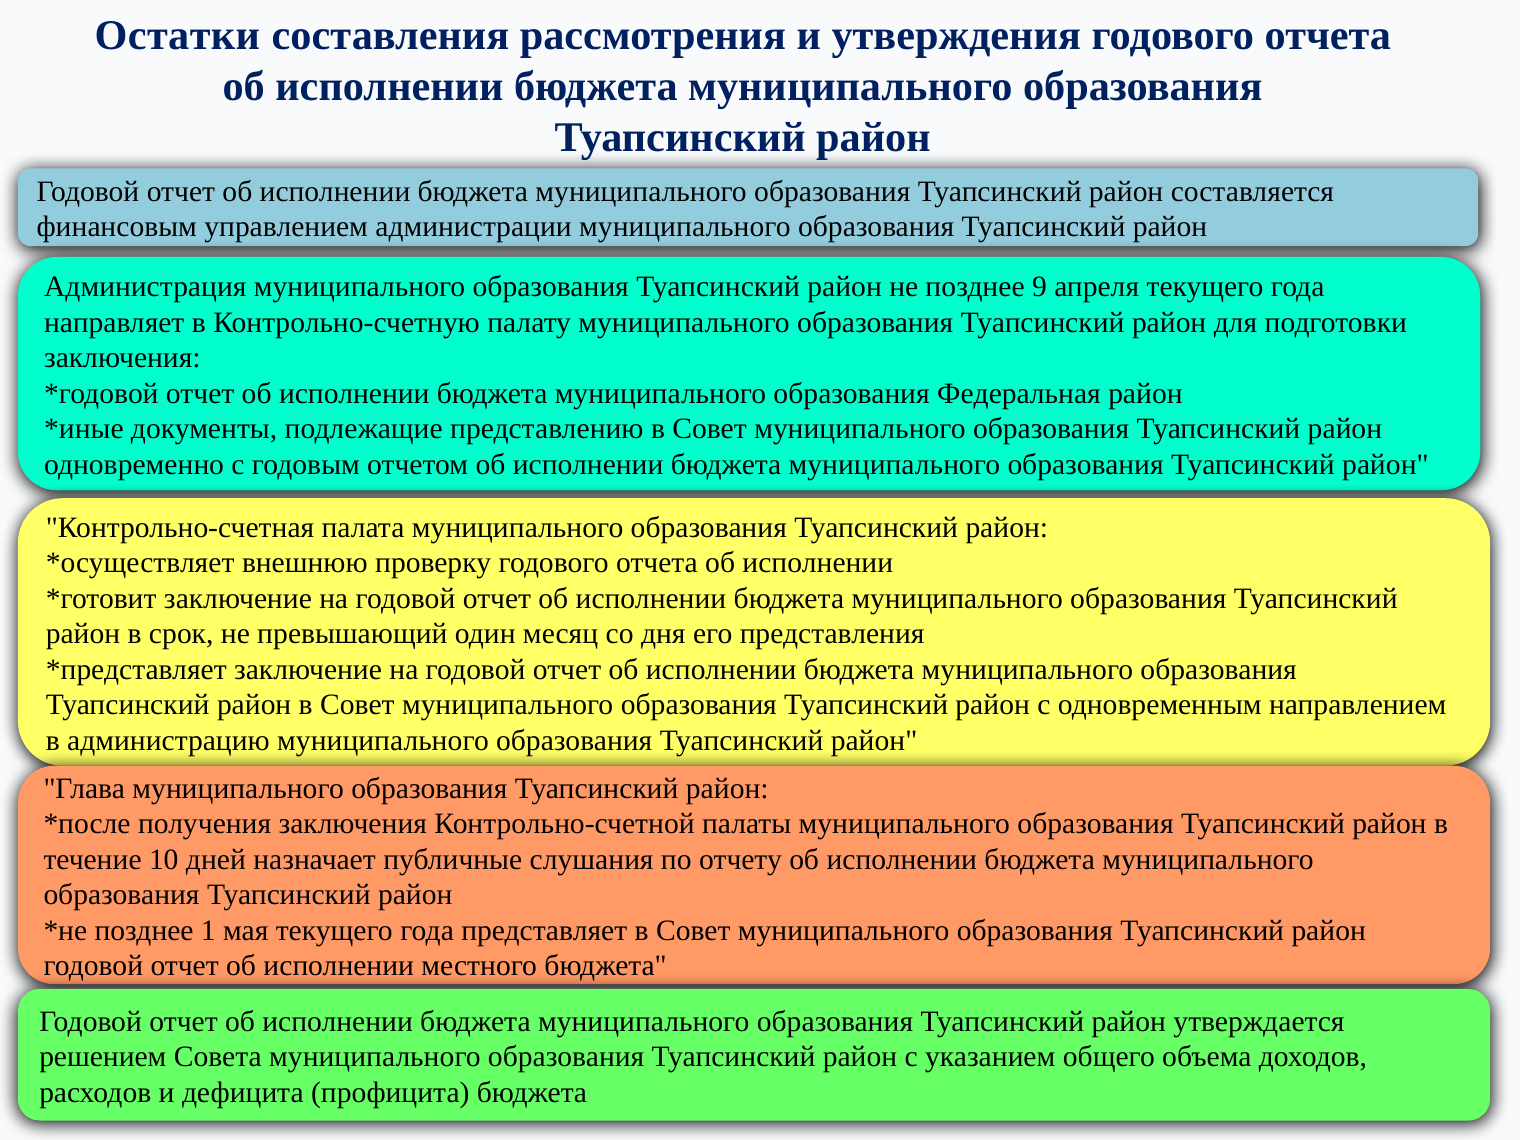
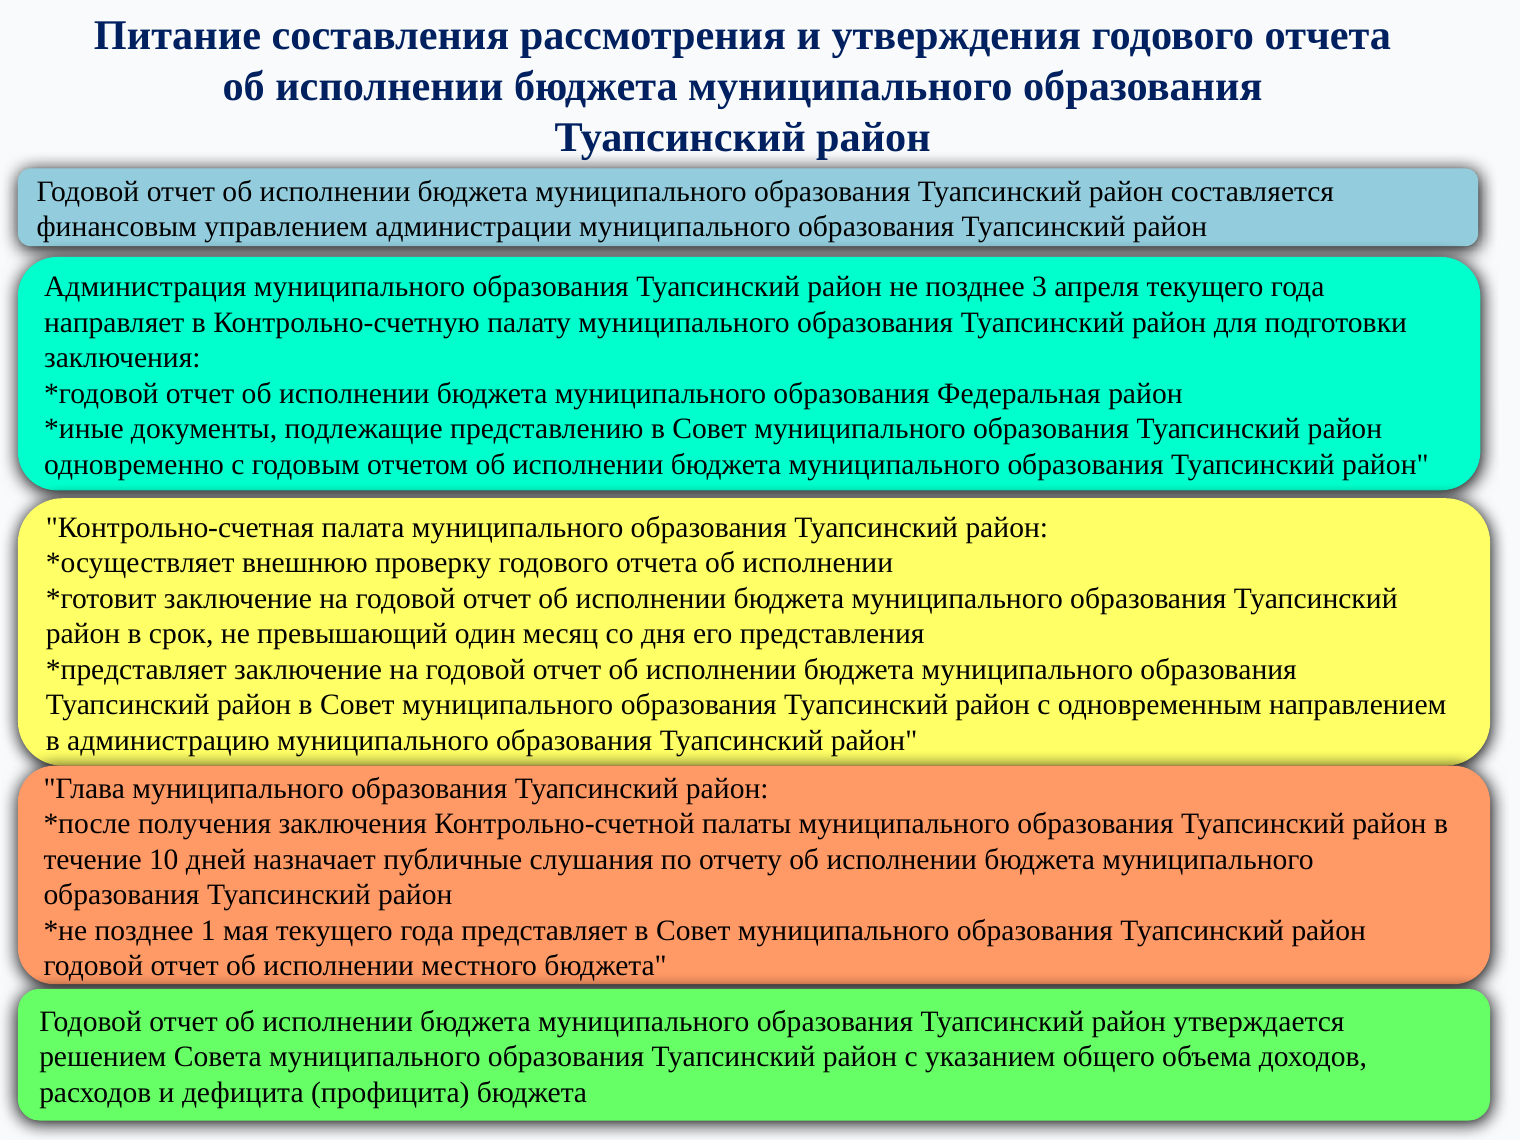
Остатки: Остатки -> Питание
9: 9 -> 3
